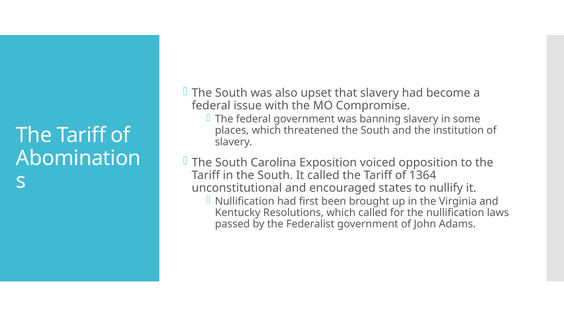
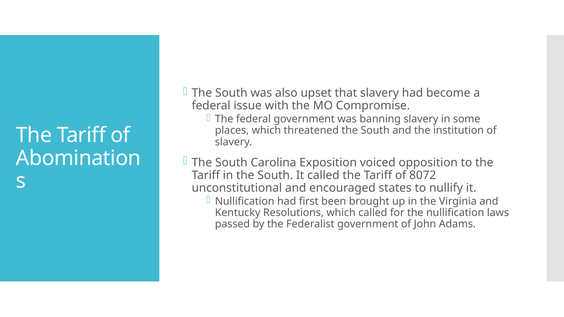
1364: 1364 -> 8072
